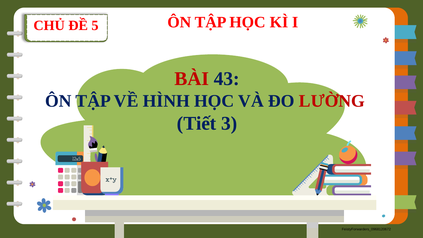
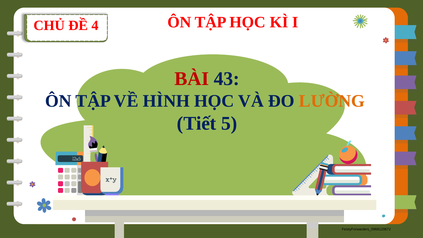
5: 5 -> 4
LƯỜNG colour: red -> orange
3: 3 -> 5
